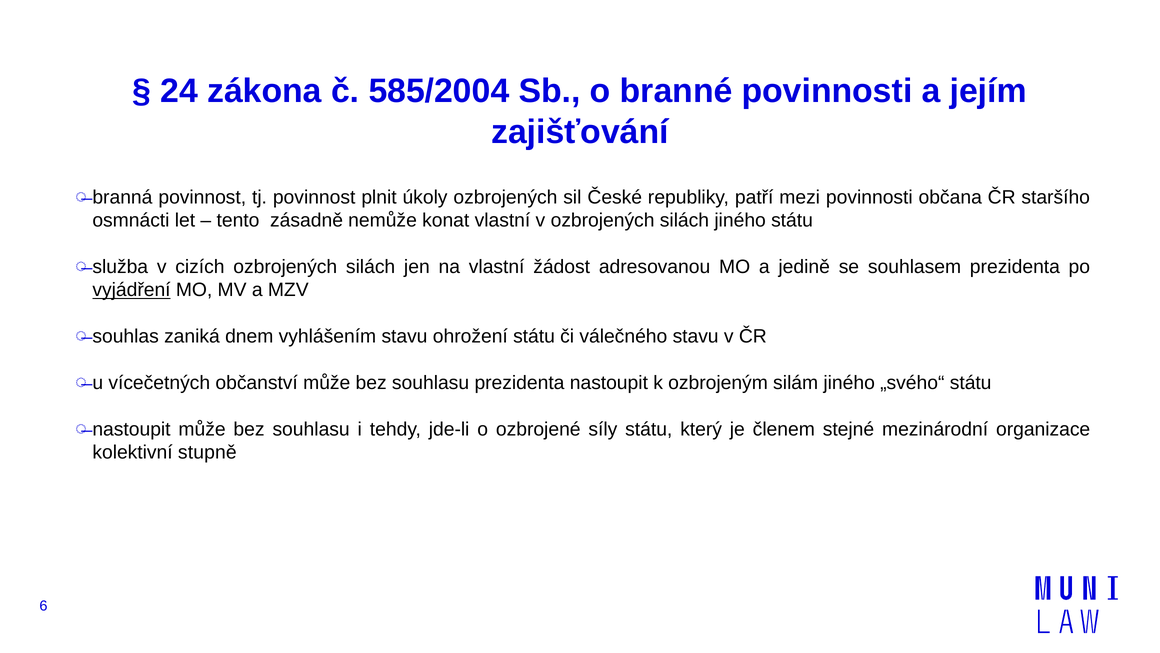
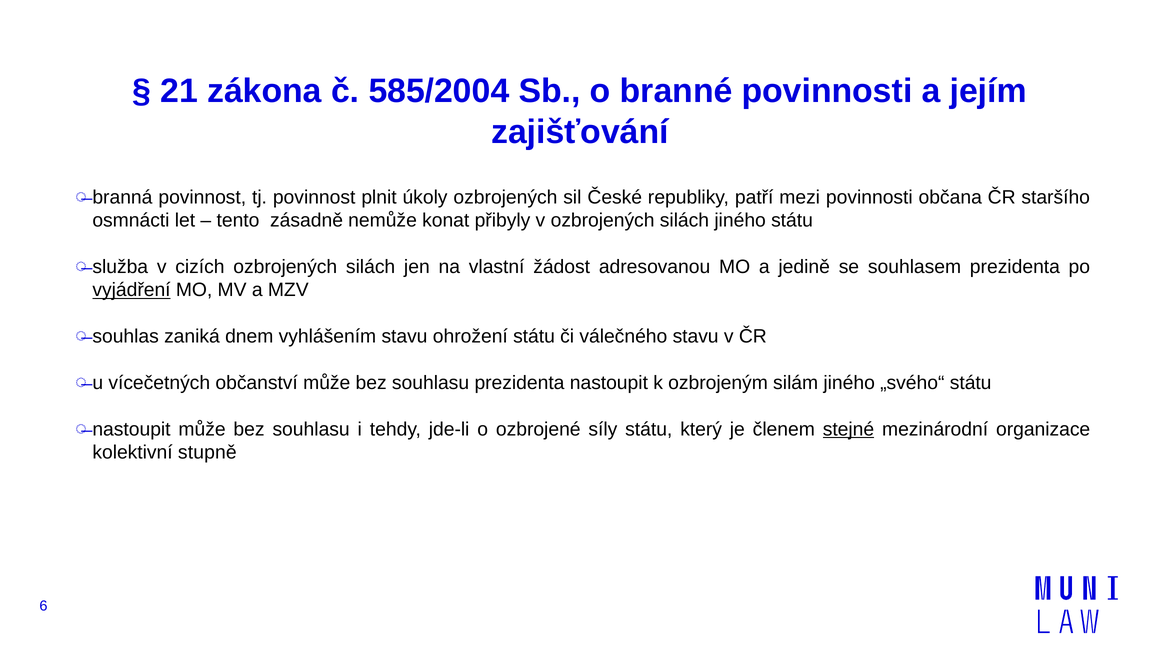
24: 24 -> 21
konat vlastní: vlastní -> přibyly
stejné underline: none -> present
